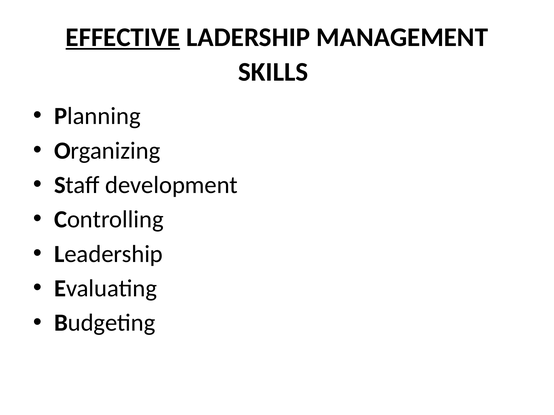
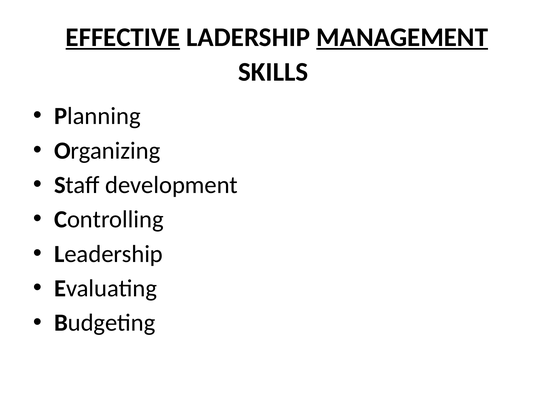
MANAGEMENT underline: none -> present
